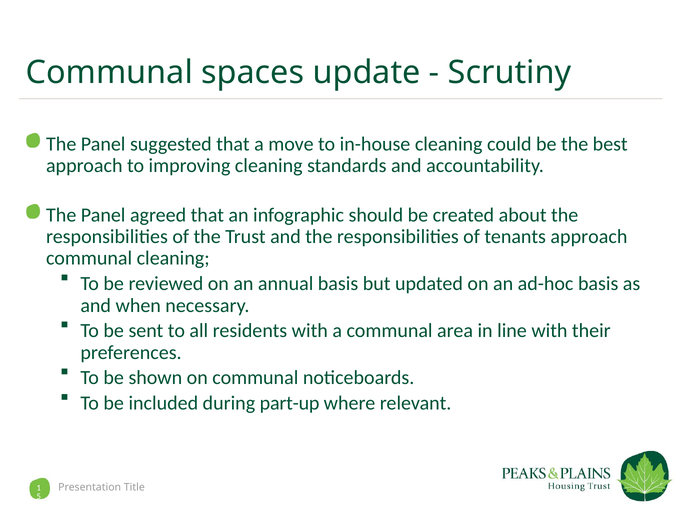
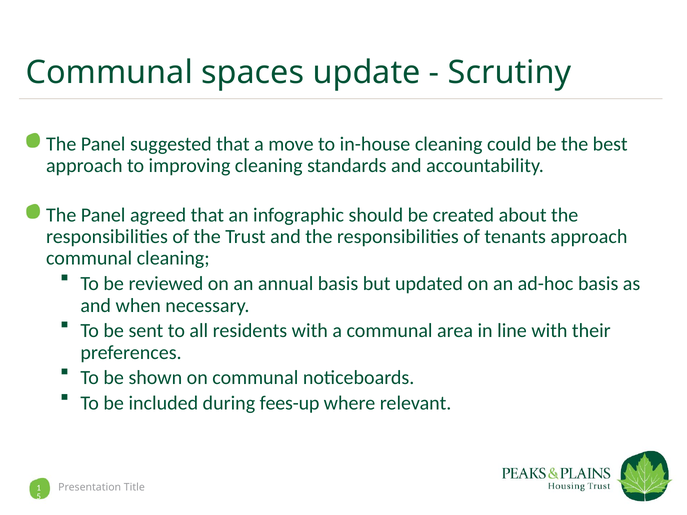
part-up: part-up -> fees-up
